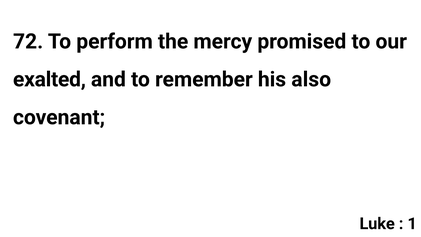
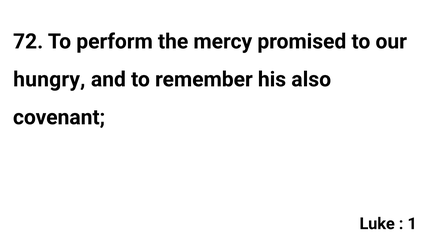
exalted: exalted -> hungry
